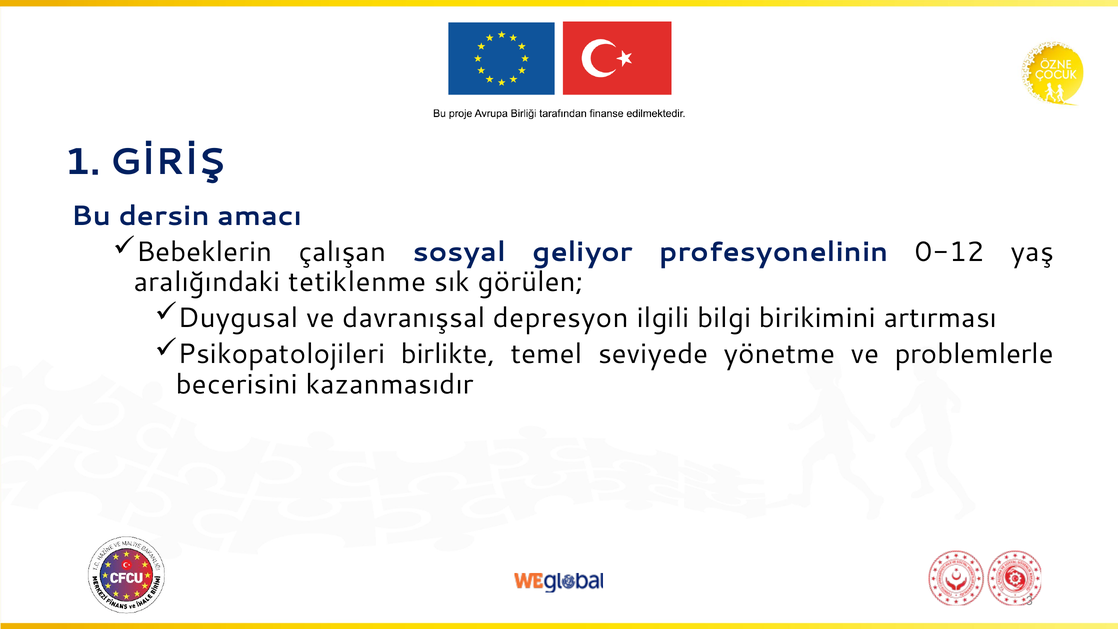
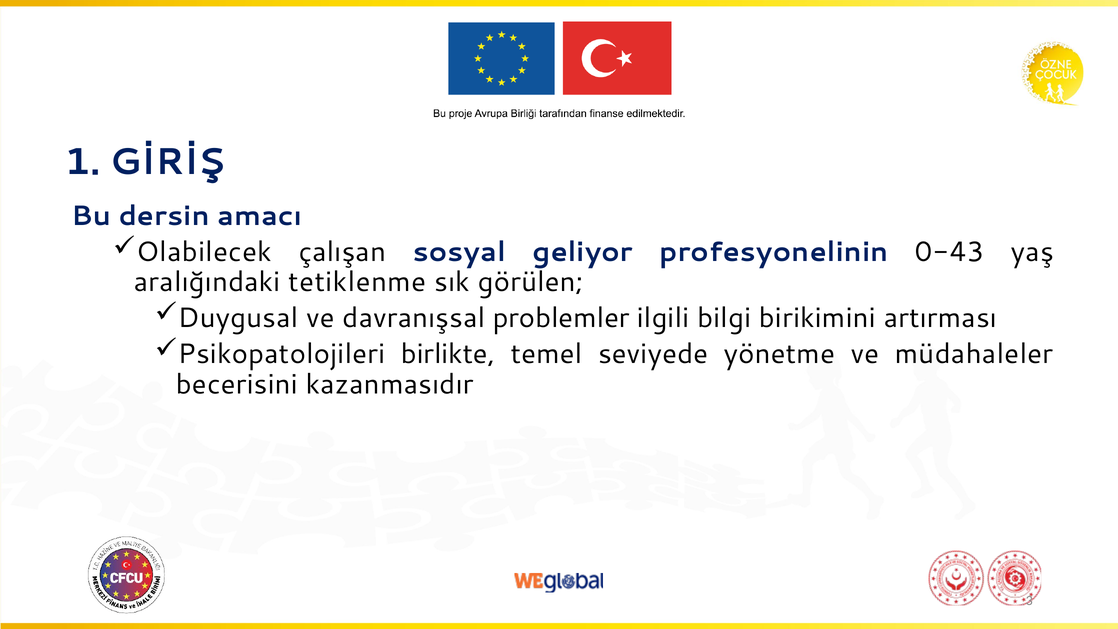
Bebeklerin: Bebeklerin -> Olabilecek
0-12: 0-12 -> 0-43
depresyon: depresyon -> problemler
problemlerle: problemlerle -> müdahaleler
